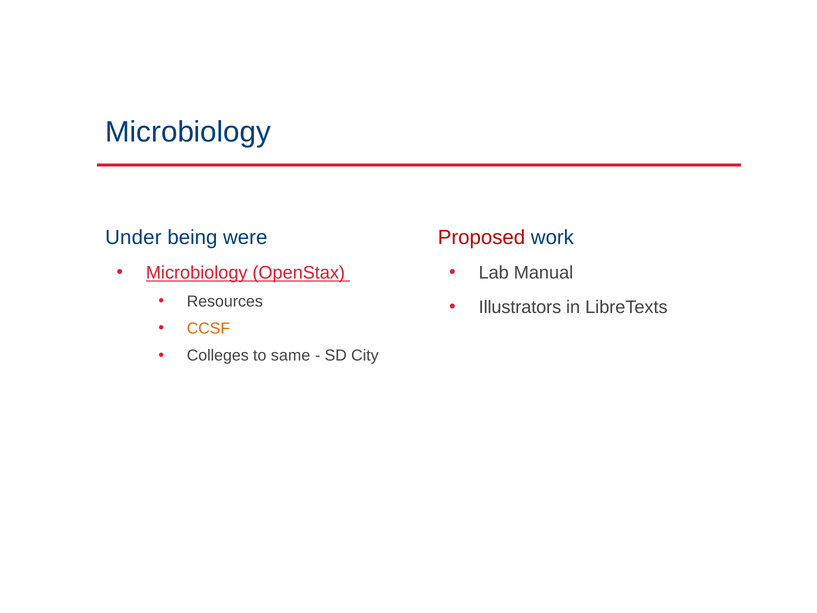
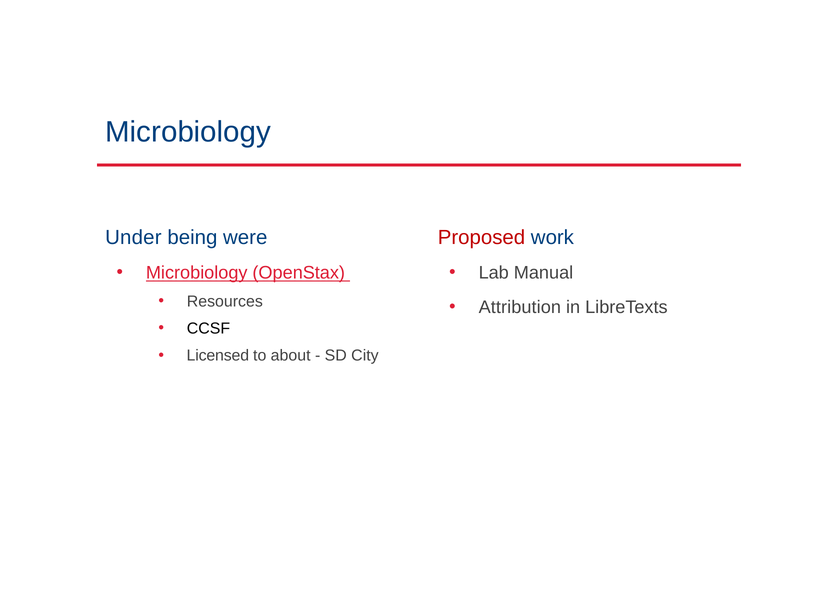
Illustrators: Illustrators -> Attribution
CCSF colour: orange -> black
Colleges: Colleges -> Licensed
same: same -> about
